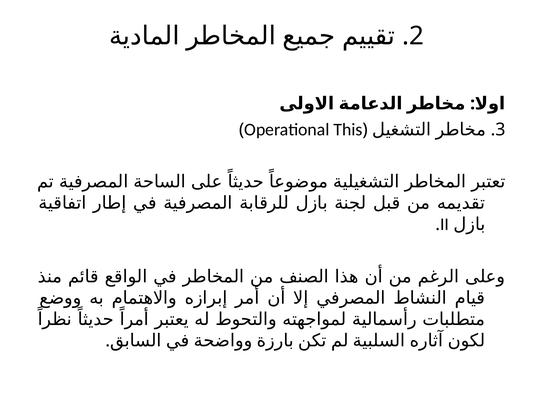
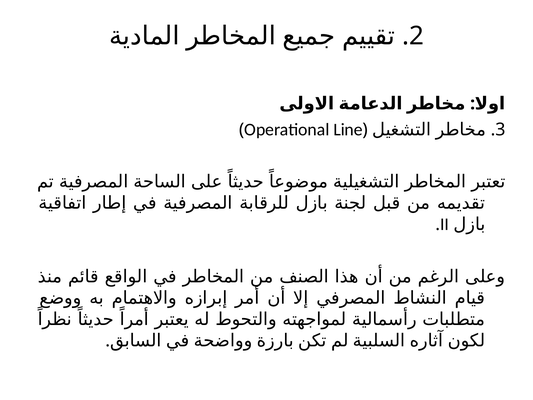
This: This -> Line
